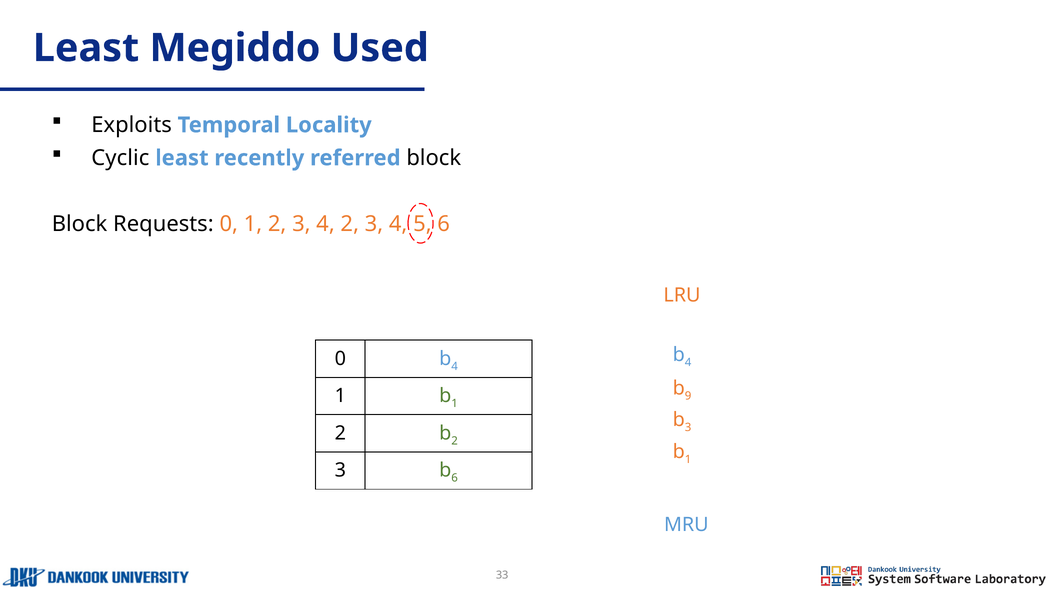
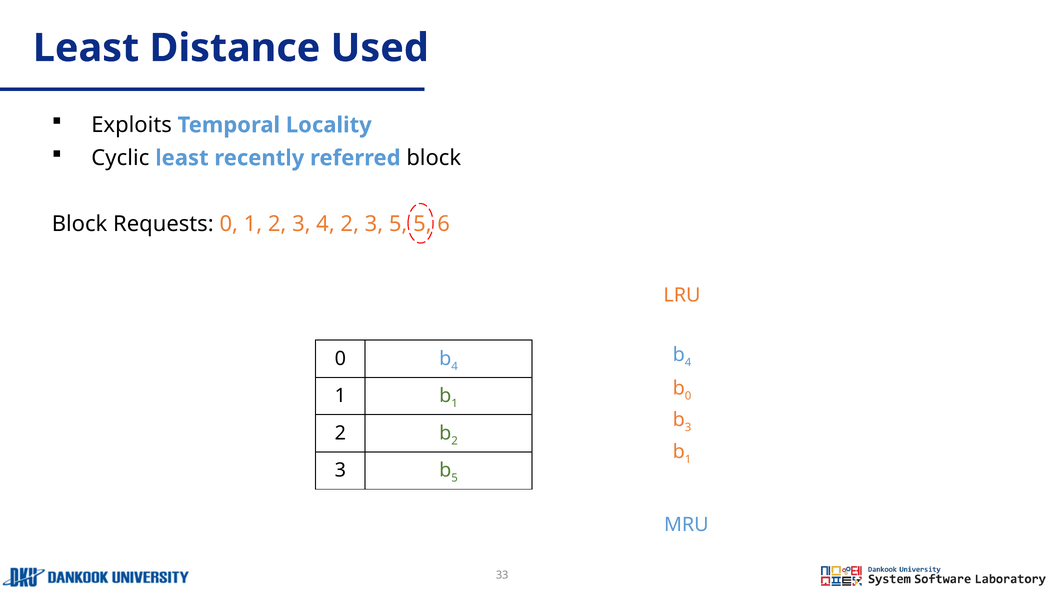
Megiddo: Megiddo -> Distance
4 2 3 4: 4 -> 5
9 at (688, 396): 9 -> 0
6 at (455, 478): 6 -> 5
